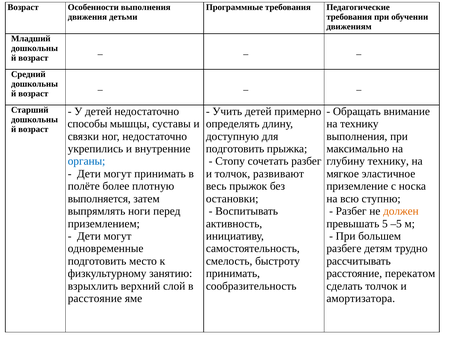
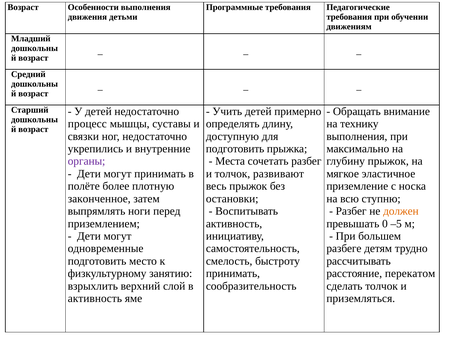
способы: способы -> процесс
органы colour: blue -> purple
Стопу: Стопу -> Места
глубину технику: технику -> прыжок
выполняется: выполняется -> законченное
5: 5 -> 0
расстояние at (95, 298): расстояние -> активность
амортизатора: амортизатора -> приземляться
